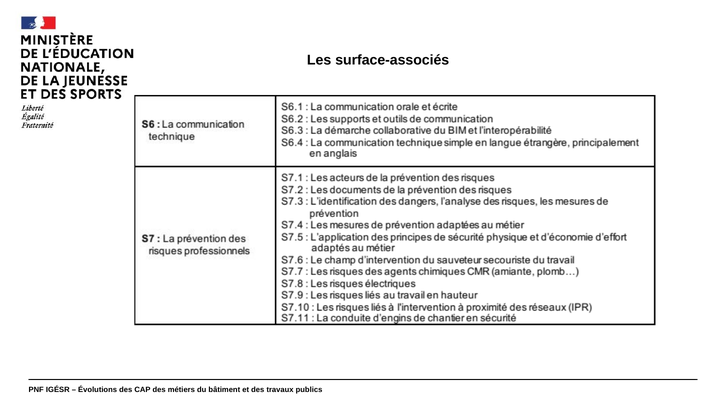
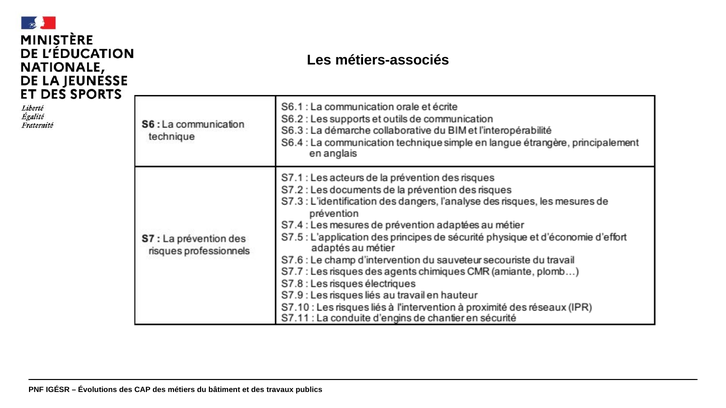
surface-associés: surface-associés -> métiers-associés
